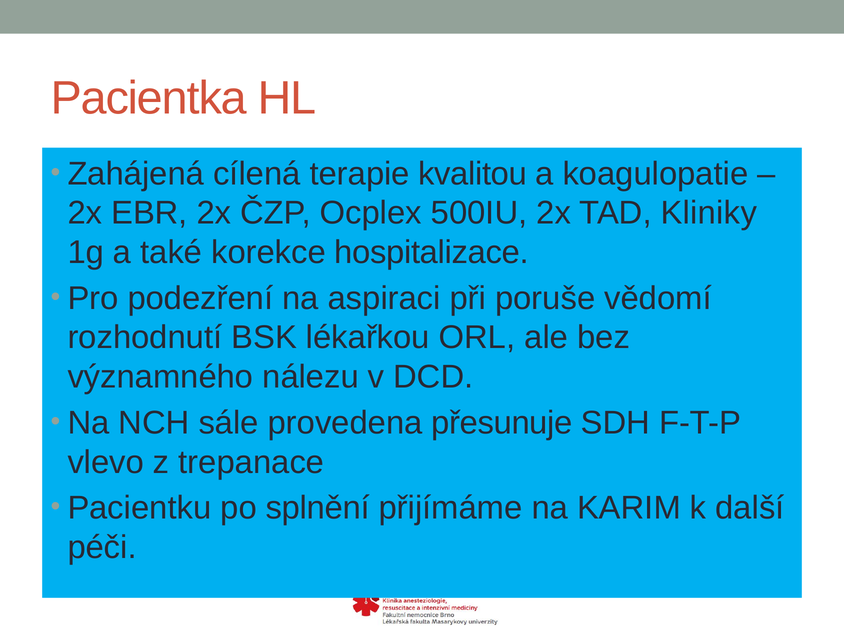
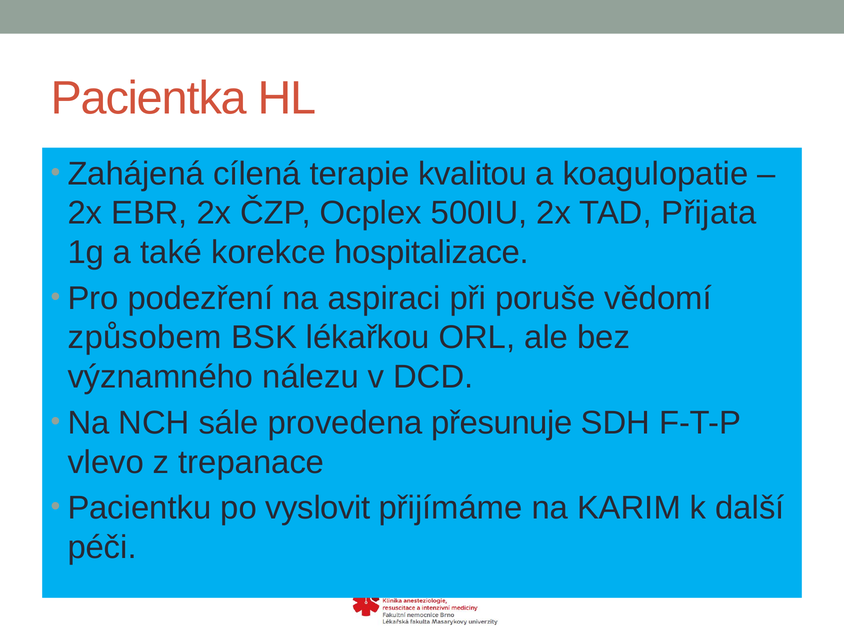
Kliniky: Kliniky -> Přijata
rozhodnutí: rozhodnutí -> způsobem
splnění: splnění -> vyslovit
